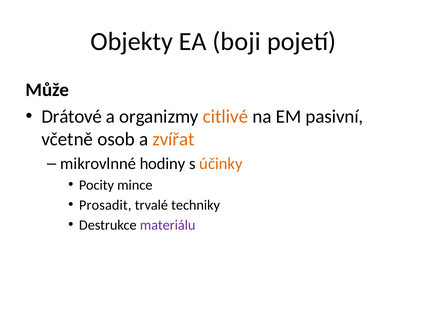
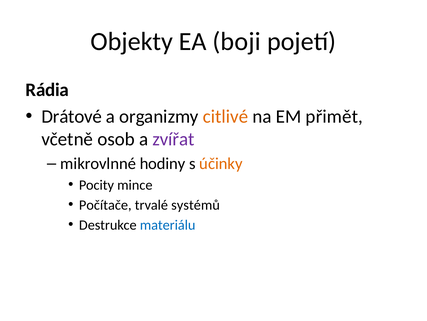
Může: Může -> Rádia
pasivní: pasivní -> přimět
zvířat colour: orange -> purple
Prosadit: Prosadit -> Počítače
techniky: techniky -> systémů
materiálu colour: purple -> blue
